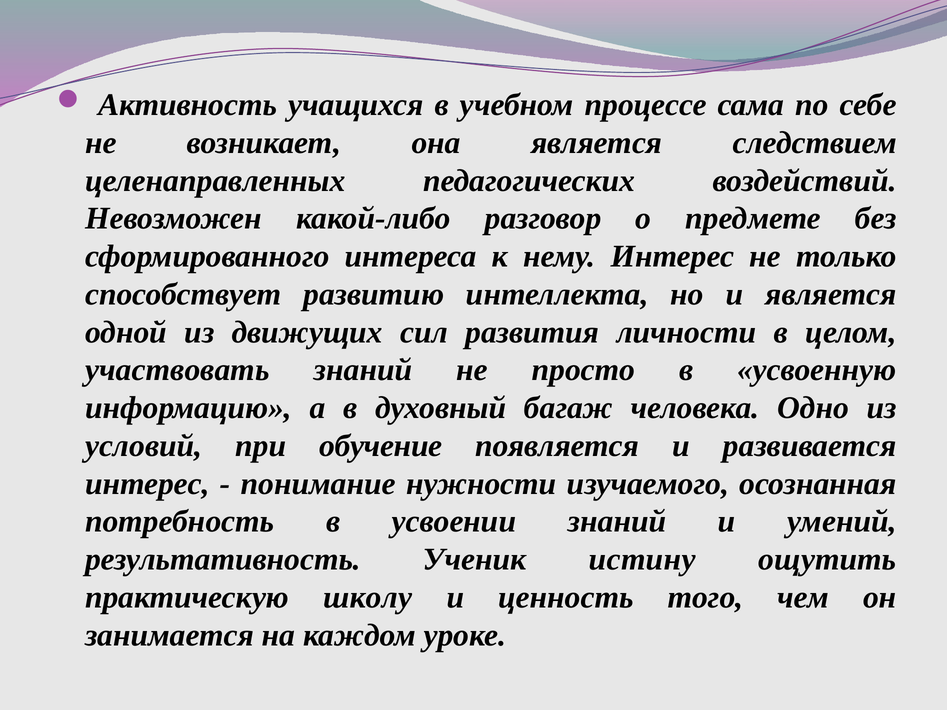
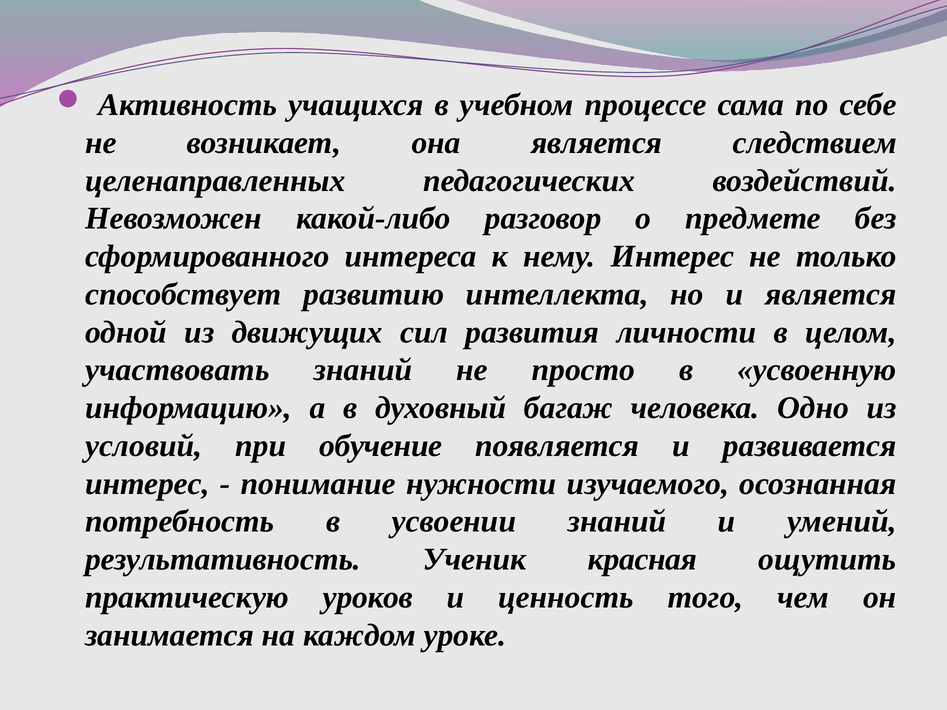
истину: истину -> красная
школу: школу -> уроков
